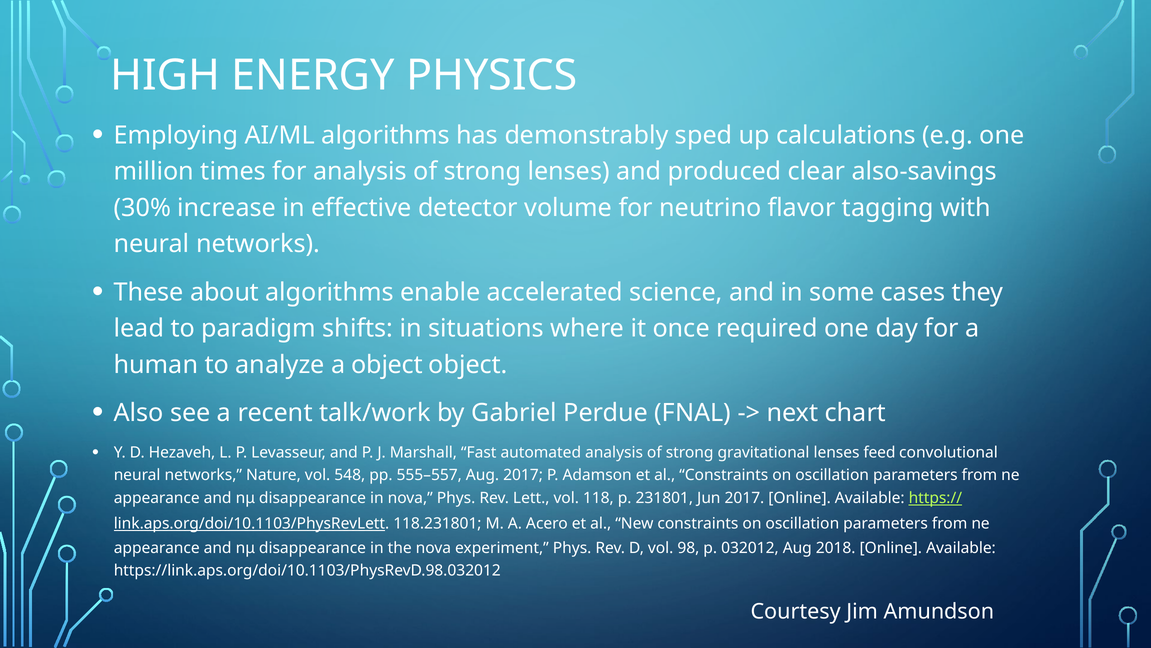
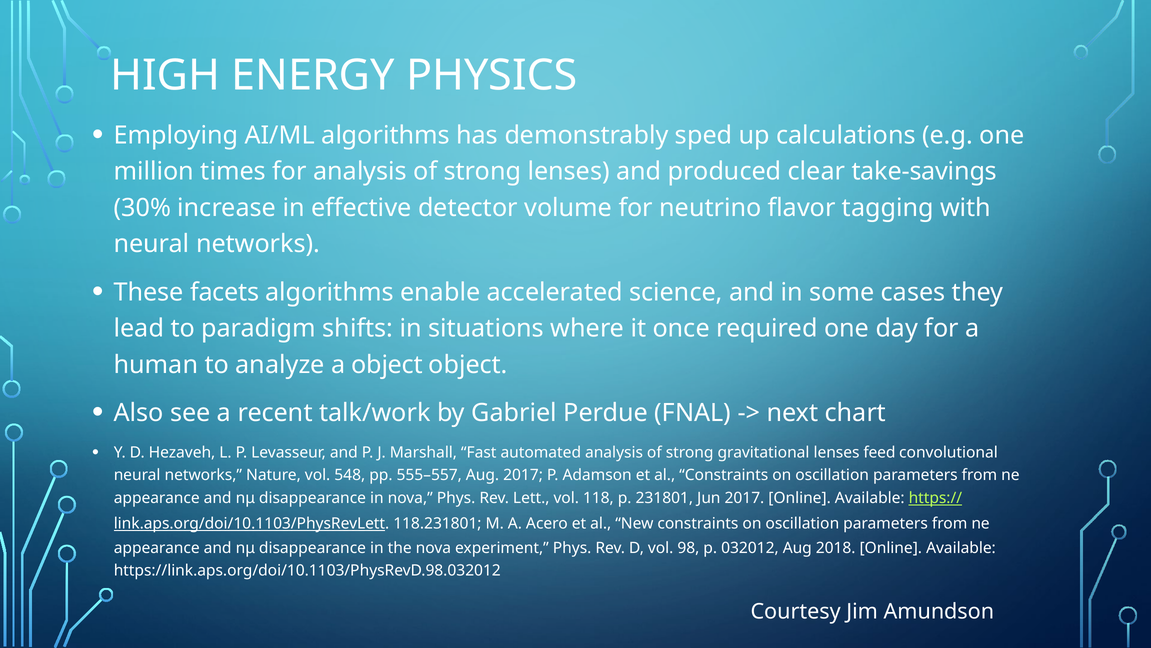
also-savings: also-savings -> take-savings
about: about -> facets
